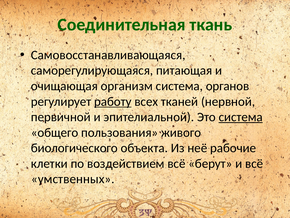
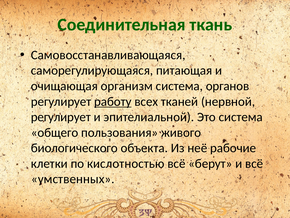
первичной at (61, 117): первичной -> регулирует
система at (241, 117) underline: present -> none
воздействием: воздействием -> кислотностью
